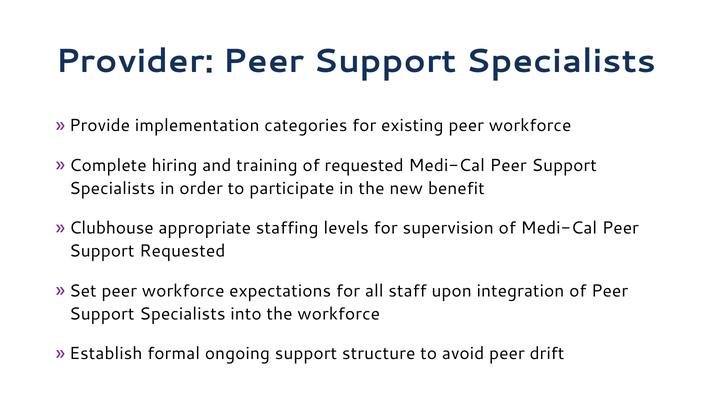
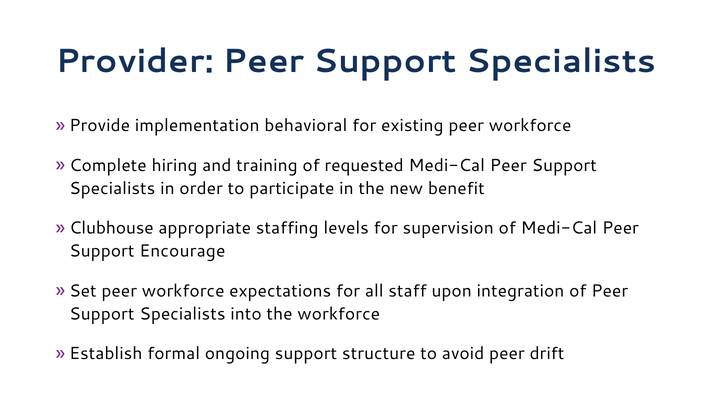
categories: categories -> behavioral
Support Requested: Requested -> Encourage
